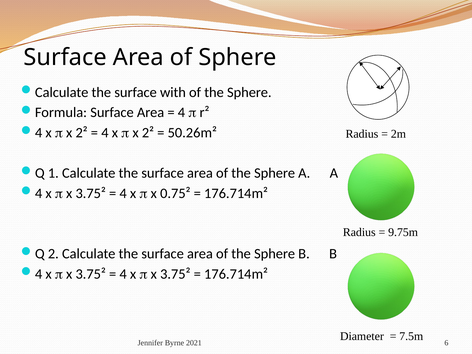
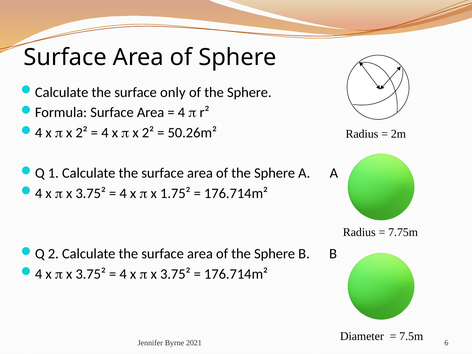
with: with -> only
0.75²: 0.75² -> 1.75²
9.75m: 9.75m -> 7.75m
